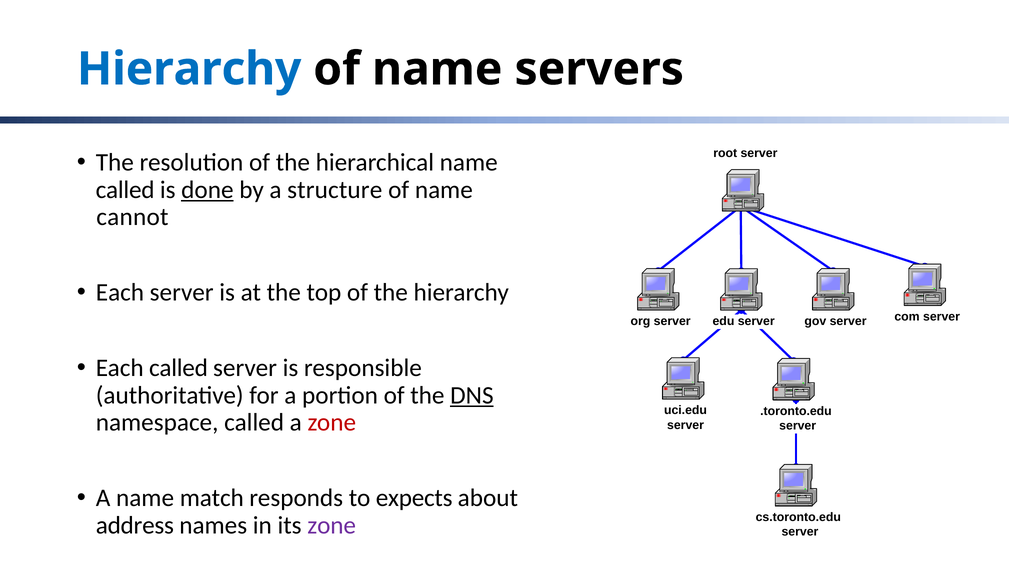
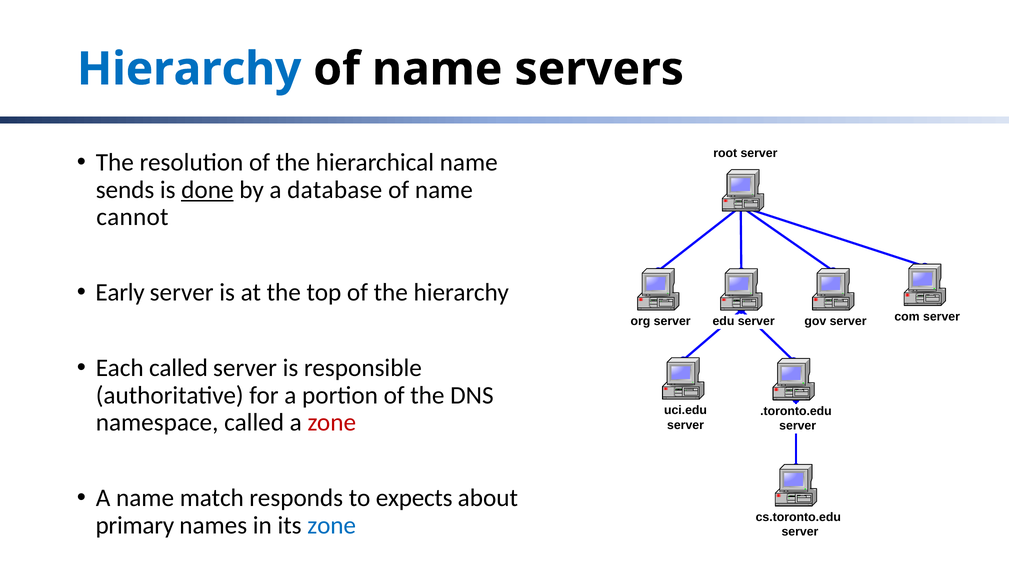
called at (125, 190): called -> sends
structure: structure -> database
Each at (120, 292): Each -> Early
DNS underline: present -> none
address: address -> primary
zone at (332, 525) colour: purple -> blue
